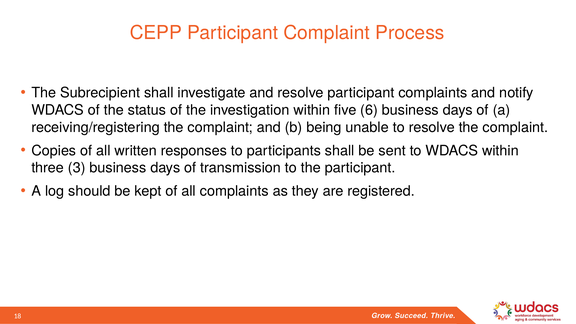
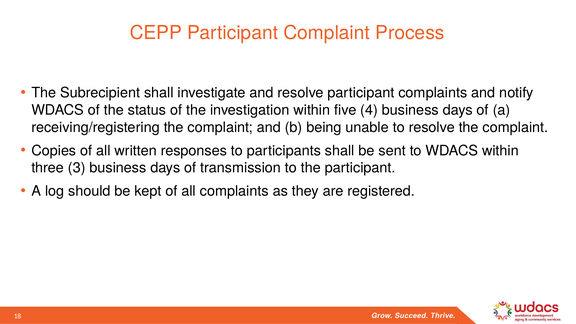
6: 6 -> 4
